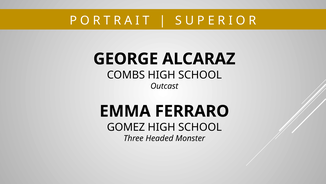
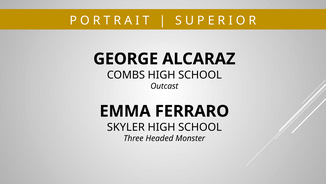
GOMEZ: GOMEZ -> SKYLER
